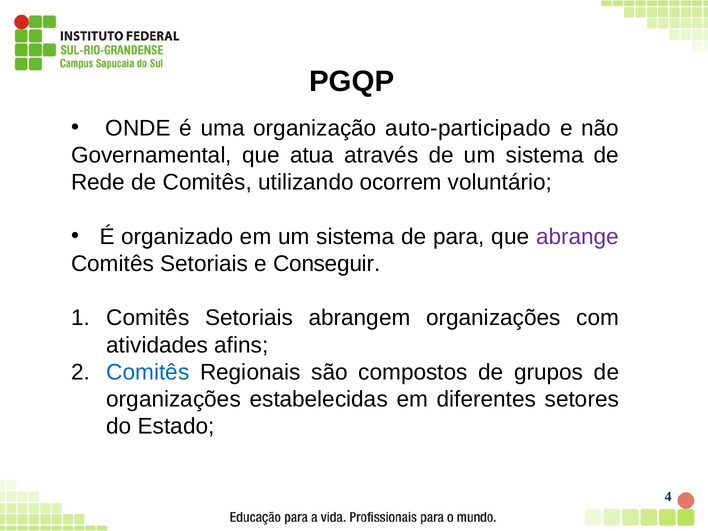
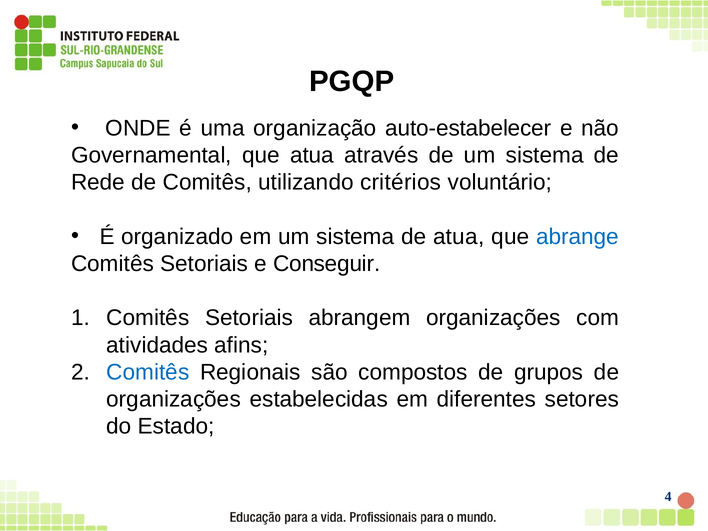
auto-participado: auto-participado -> auto-estabelecer
ocorrem: ocorrem -> critérios
de para: para -> atua
abrange colour: purple -> blue
